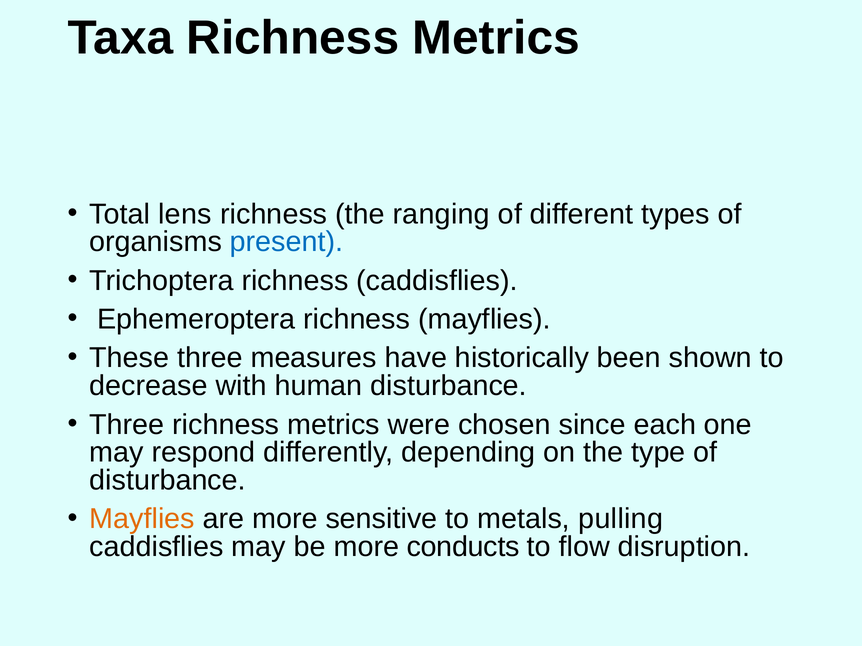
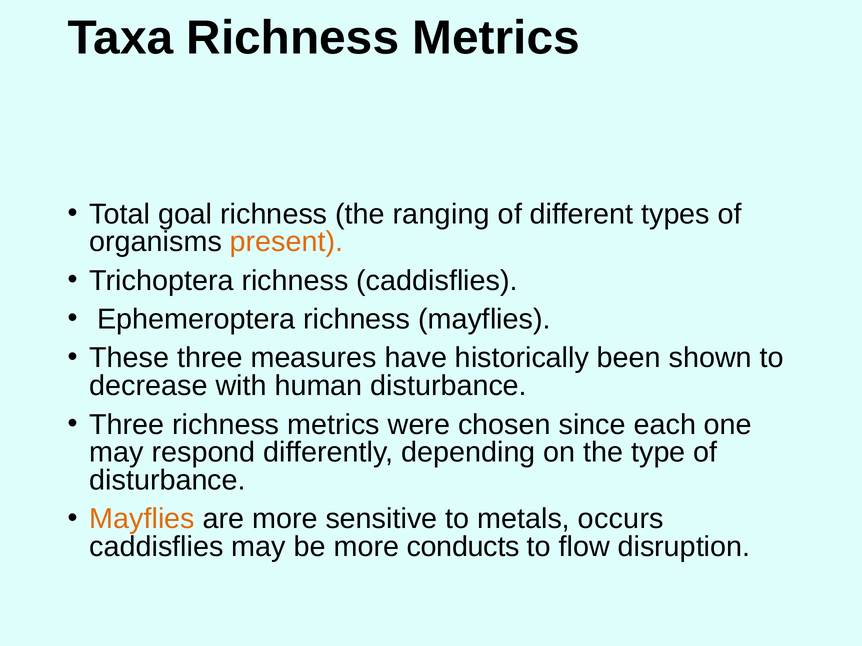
lens: lens -> goal
present colour: blue -> orange
pulling: pulling -> occurs
